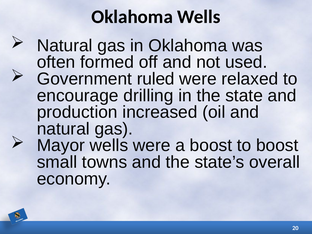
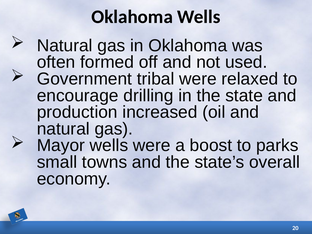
ruled: ruled -> tribal
to boost: boost -> parks
